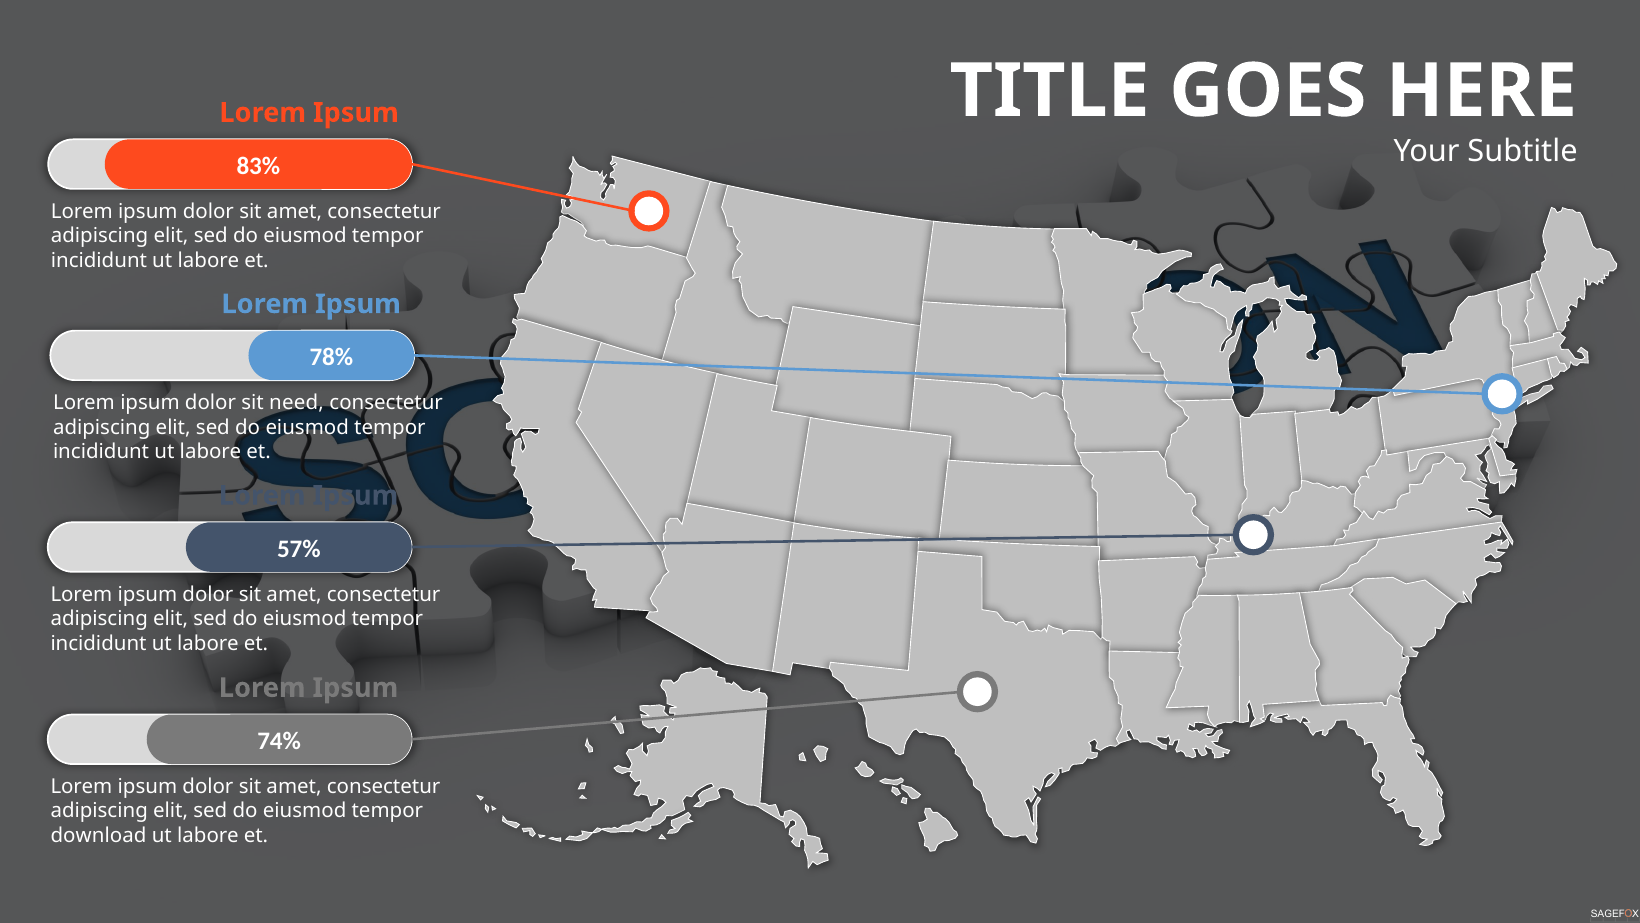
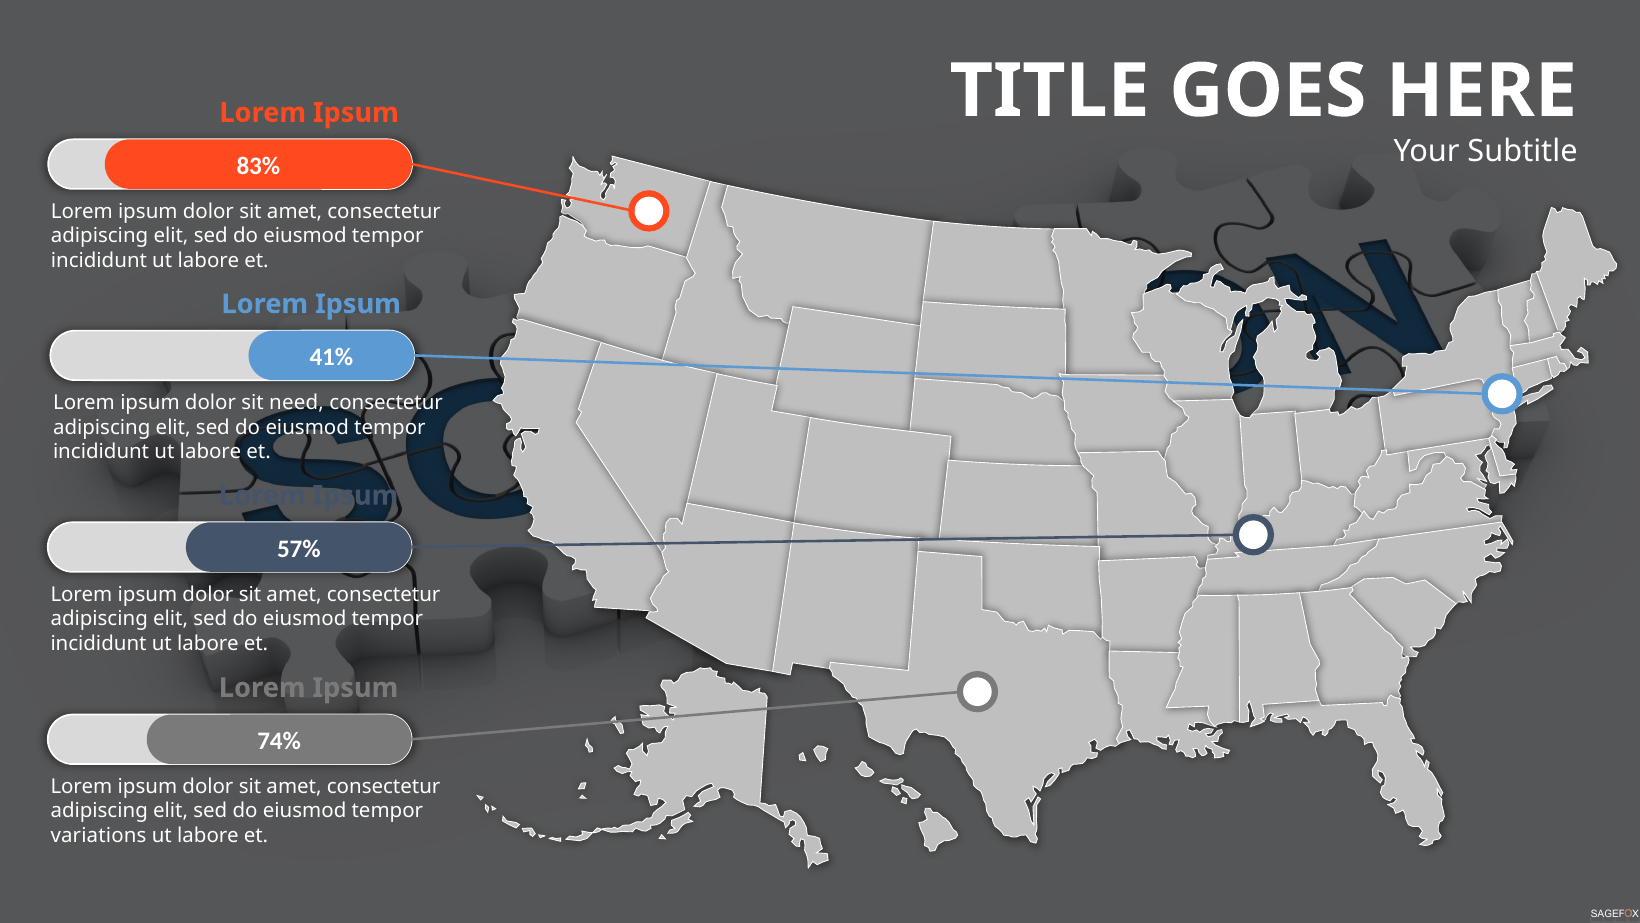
78%: 78% -> 41%
download: download -> variations
